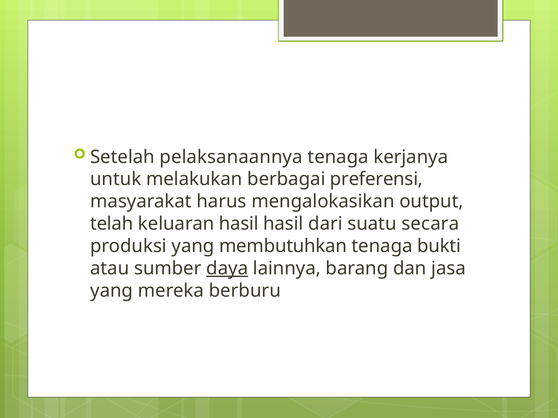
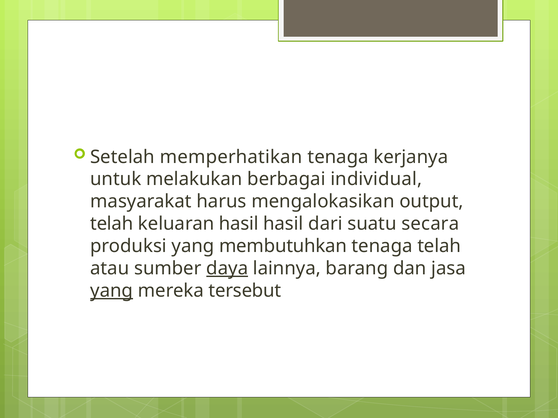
pelaksanaannya: pelaksanaannya -> memperhatikan
preferensi: preferensi -> individual
tenaga bukti: bukti -> telah
yang at (112, 291) underline: none -> present
berburu: berburu -> tersebut
